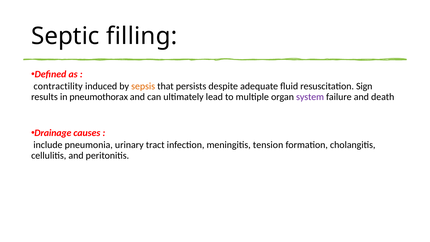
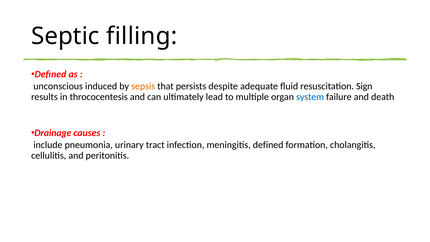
contractility: contractility -> unconscious
pneumothorax: pneumothorax -> thrococentesis
system colour: purple -> blue
meningitis tension: tension -> defined
